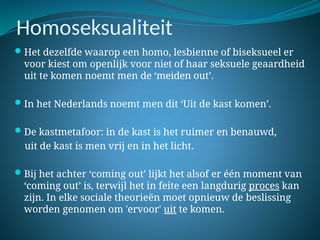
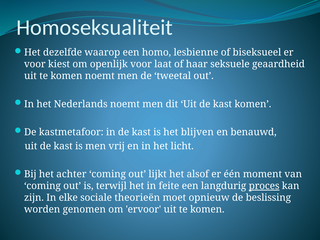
niet: niet -> laat
meiden: meiden -> tweetal
ruimer: ruimer -> blijven
uit at (170, 209) underline: present -> none
